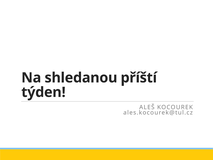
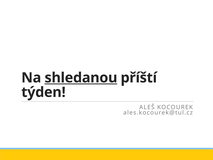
shledanou underline: none -> present
